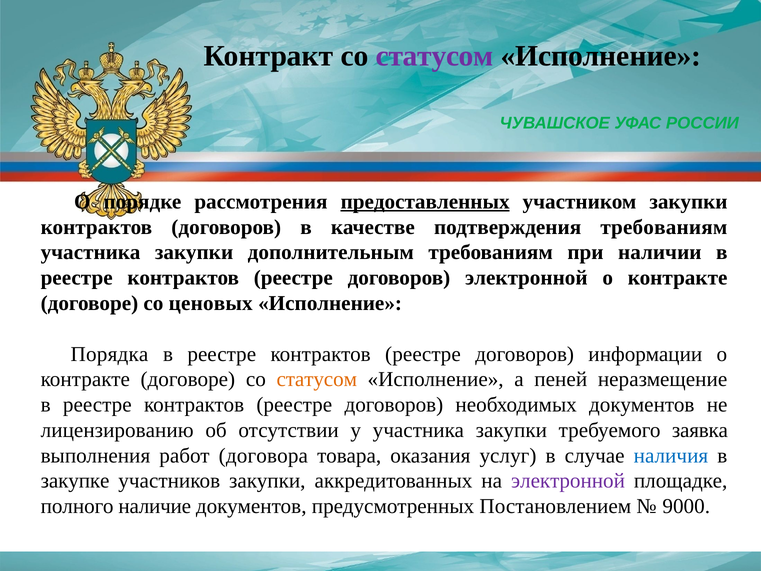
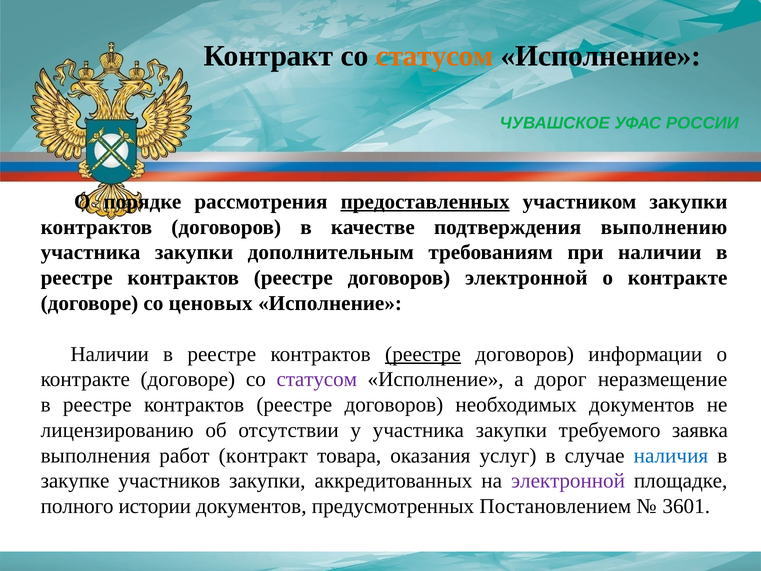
статусом at (435, 56) colour: purple -> orange
подтверждения требованиям: требованиям -> выполнению
Порядка at (109, 354): Порядка -> Наличии
реестре at (423, 354) underline: none -> present
статусом at (317, 379) colour: orange -> purple
пеней: пеней -> дорог
работ договора: договора -> контракт
наличие: наличие -> истории
9000: 9000 -> 3601
